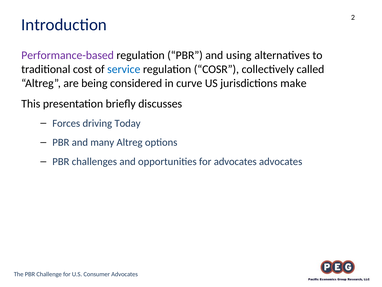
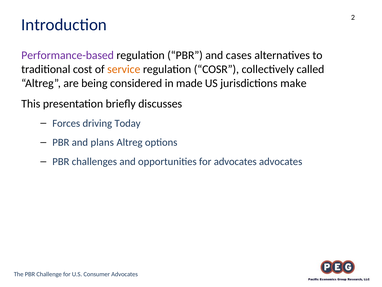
using: using -> cases
service colour: blue -> orange
curve: curve -> made
many: many -> plans
